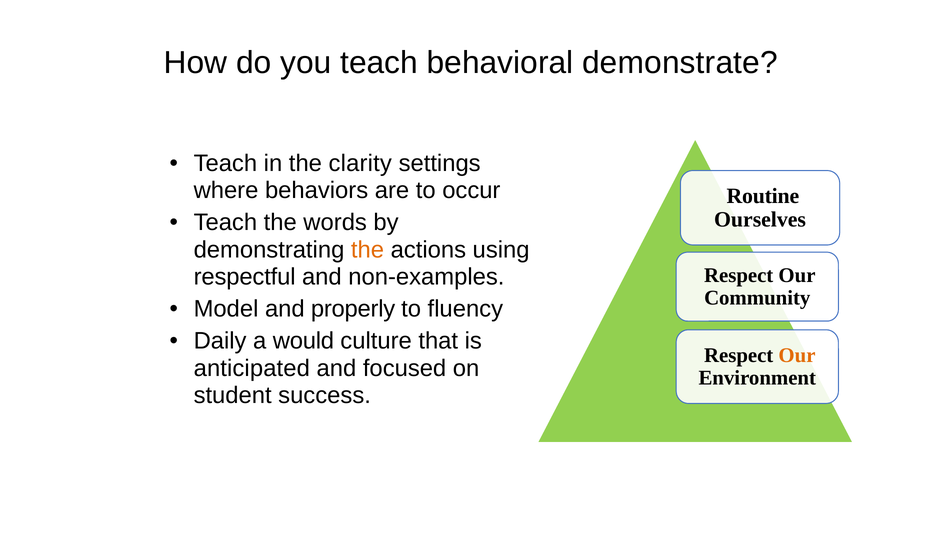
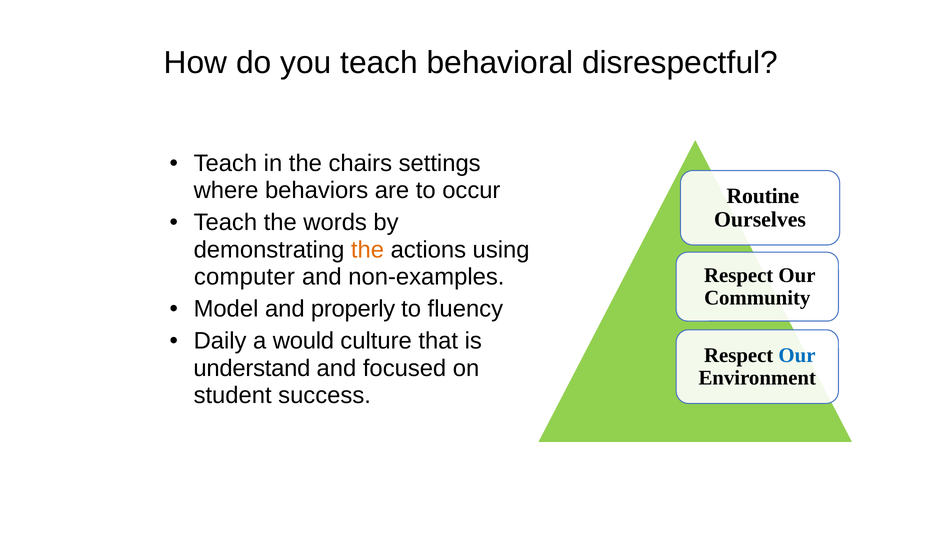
demonstrate: demonstrate -> disrespectful
clarity: clarity -> chairs
respectful: respectful -> computer
Our at (797, 355) colour: orange -> blue
anticipated: anticipated -> understand
